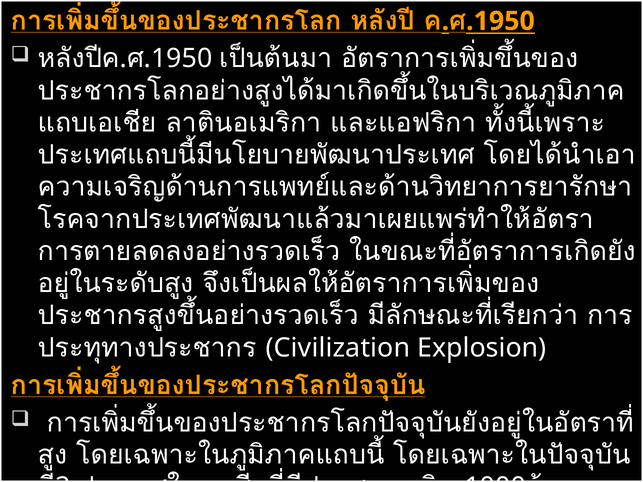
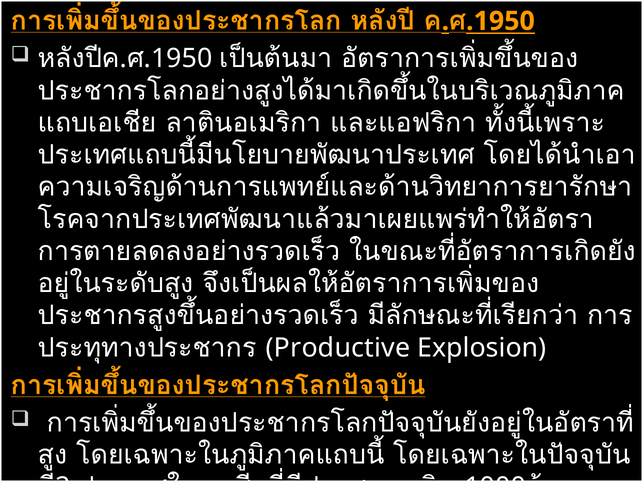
Civilization: Civilization -> Productive
